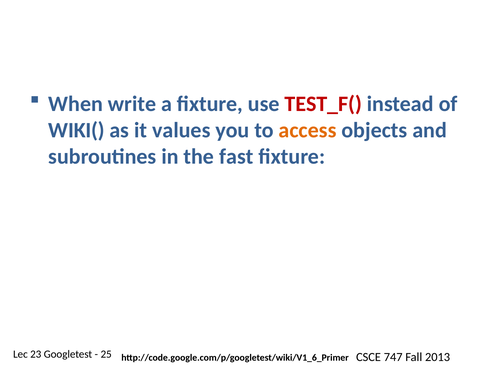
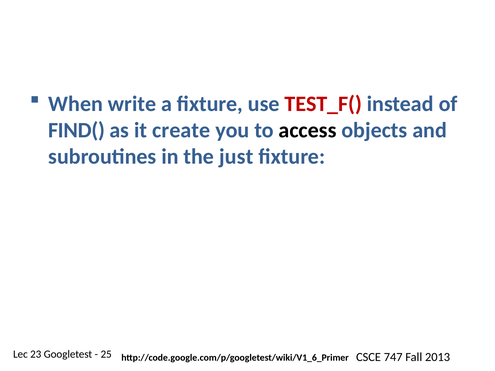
WIKI(: WIKI( -> FIND(
values: values -> create
access colour: orange -> black
fast: fast -> just
